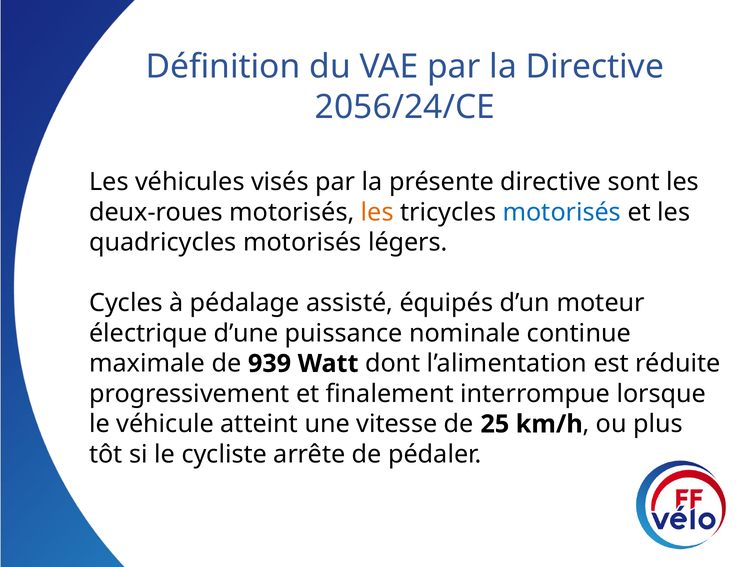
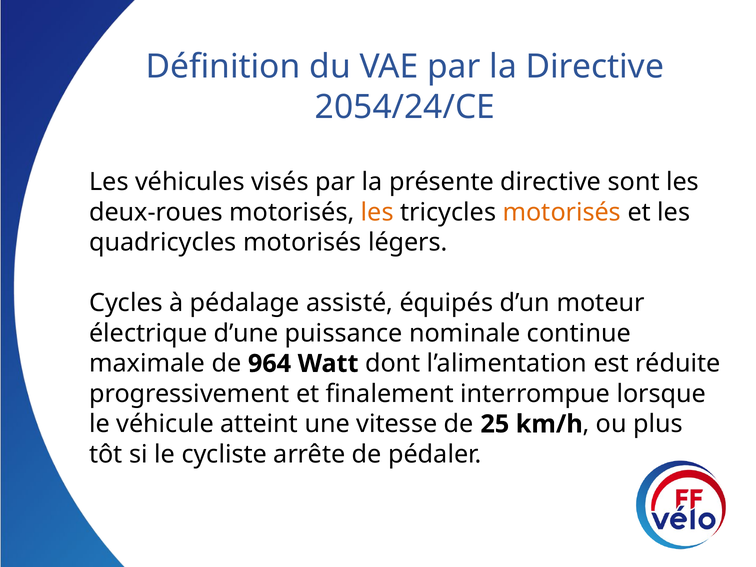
2056/24/CE: 2056/24/CE -> 2054/24/CE
motorisés at (562, 212) colour: blue -> orange
939: 939 -> 964
